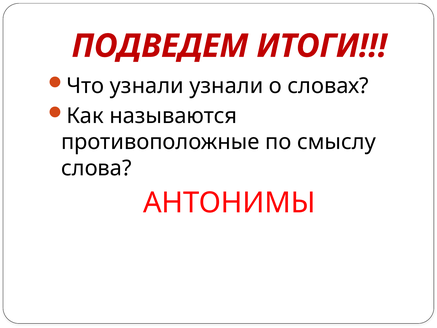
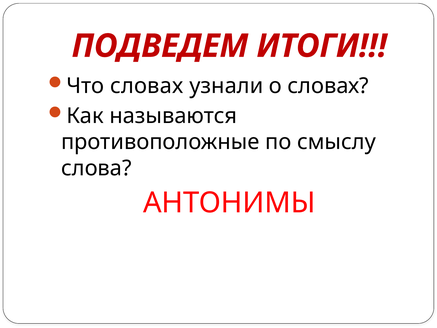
Что узнали: узнали -> словах
